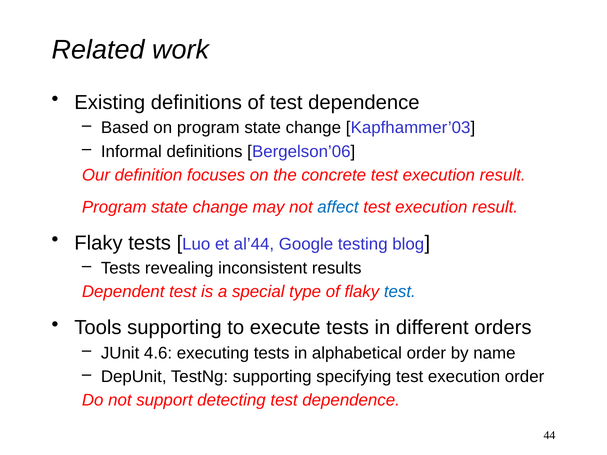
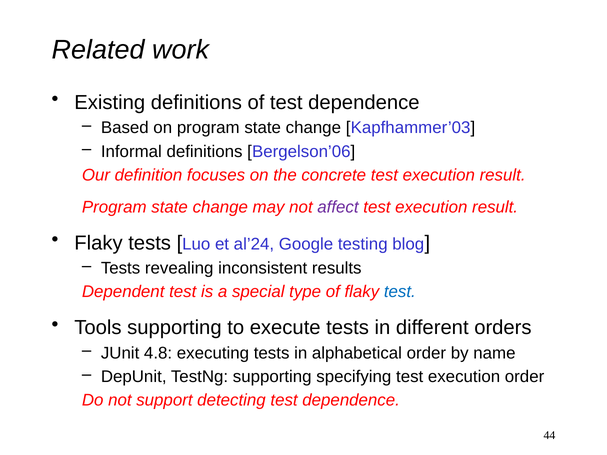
affect colour: blue -> purple
al’44: al’44 -> al’24
4.6: 4.6 -> 4.8
